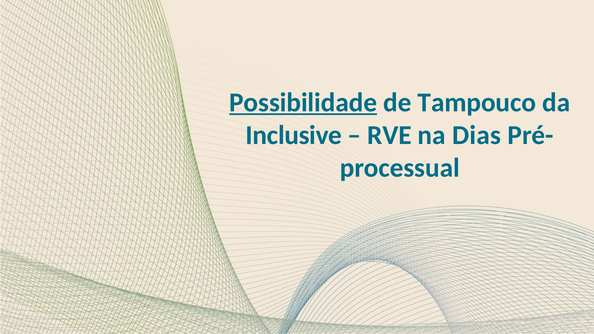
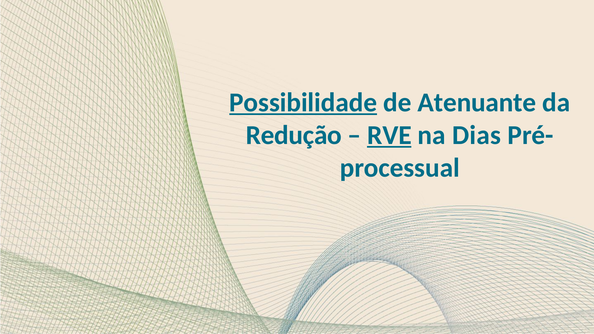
Tampouco: Tampouco -> Atenuante
Inclusive: Inclusive -> Redução
RVE underline: none -> present
